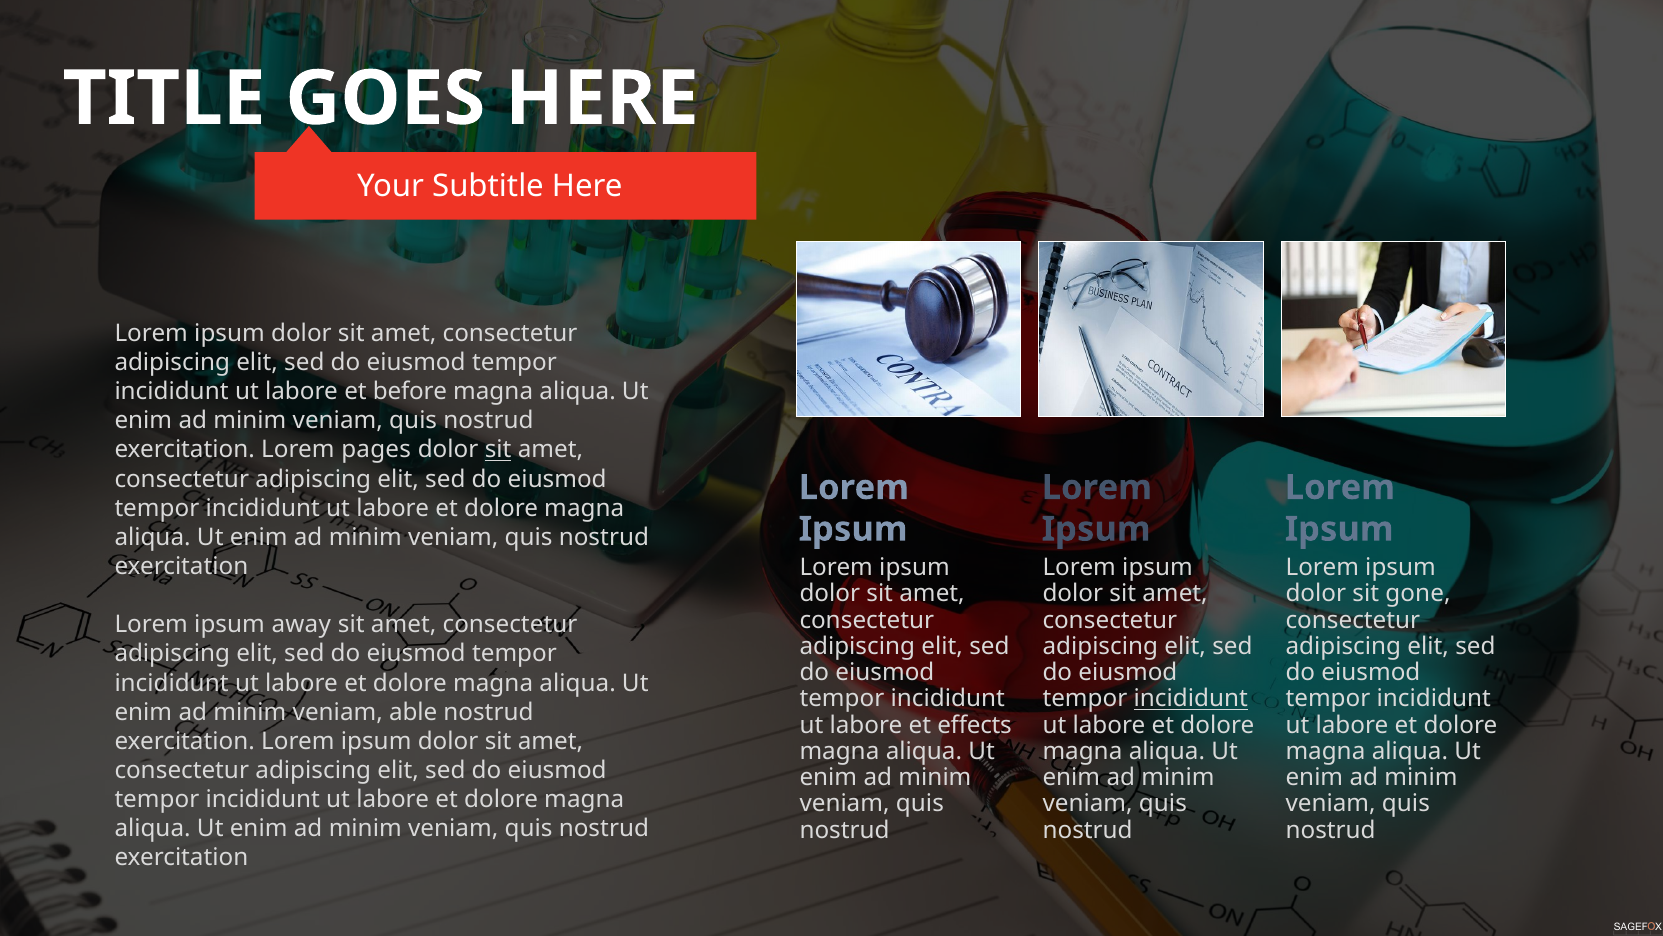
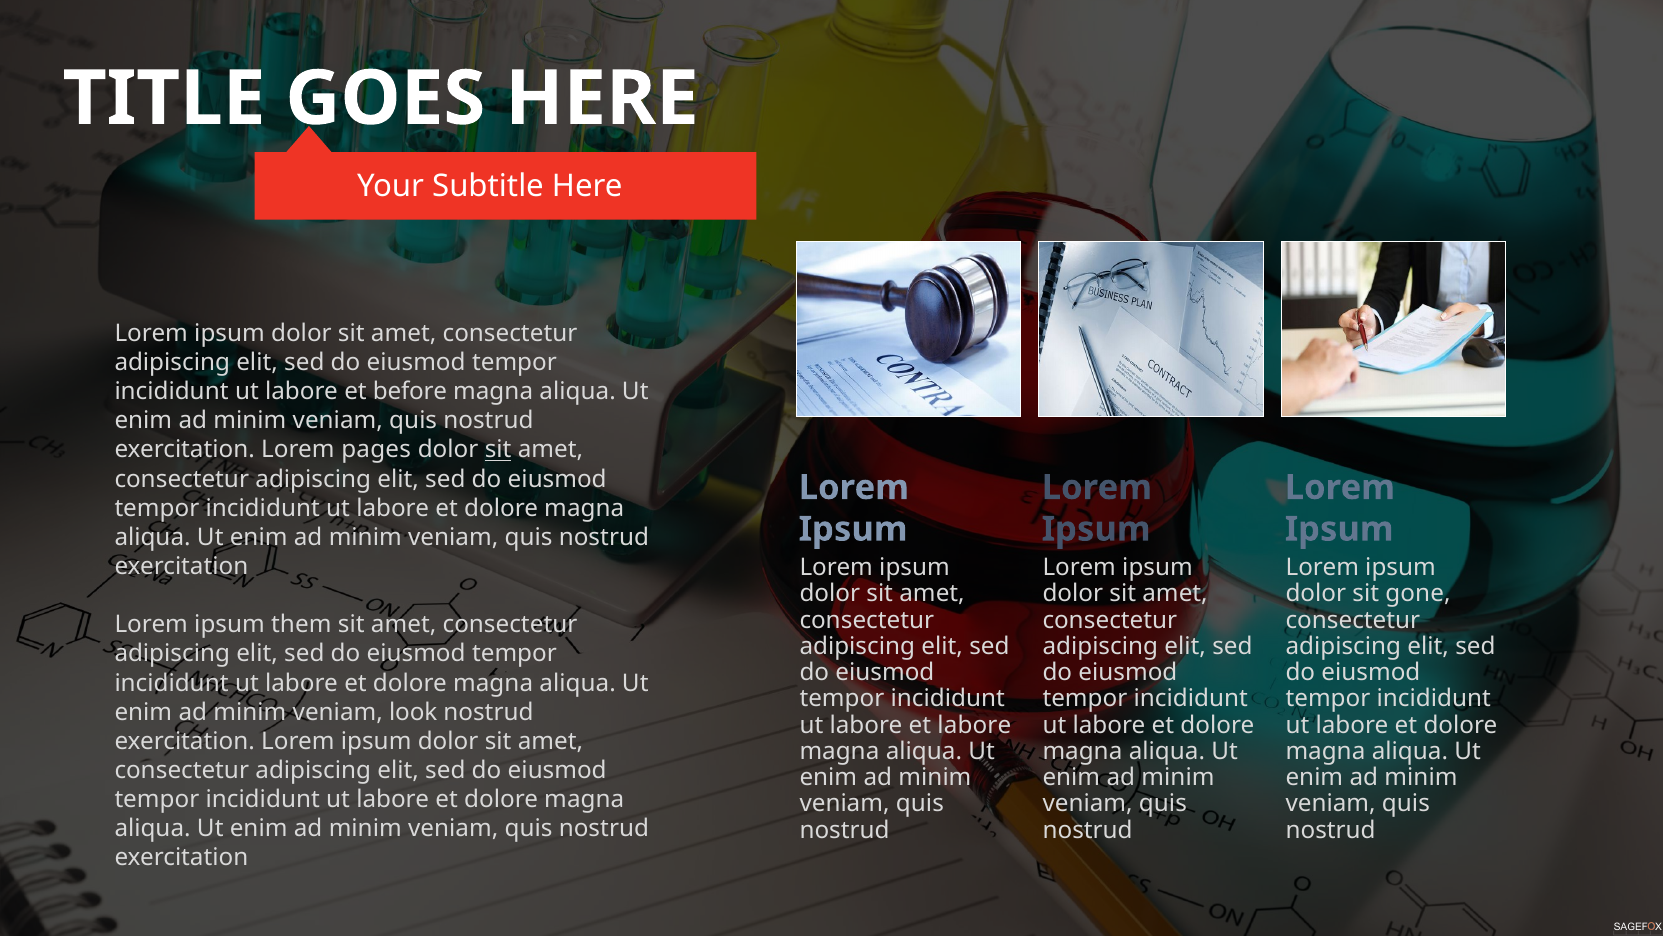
away: away -> them
incididunt at (1191, 699) underline: present -> none
able: able -> look
et effects: effects -> labore
